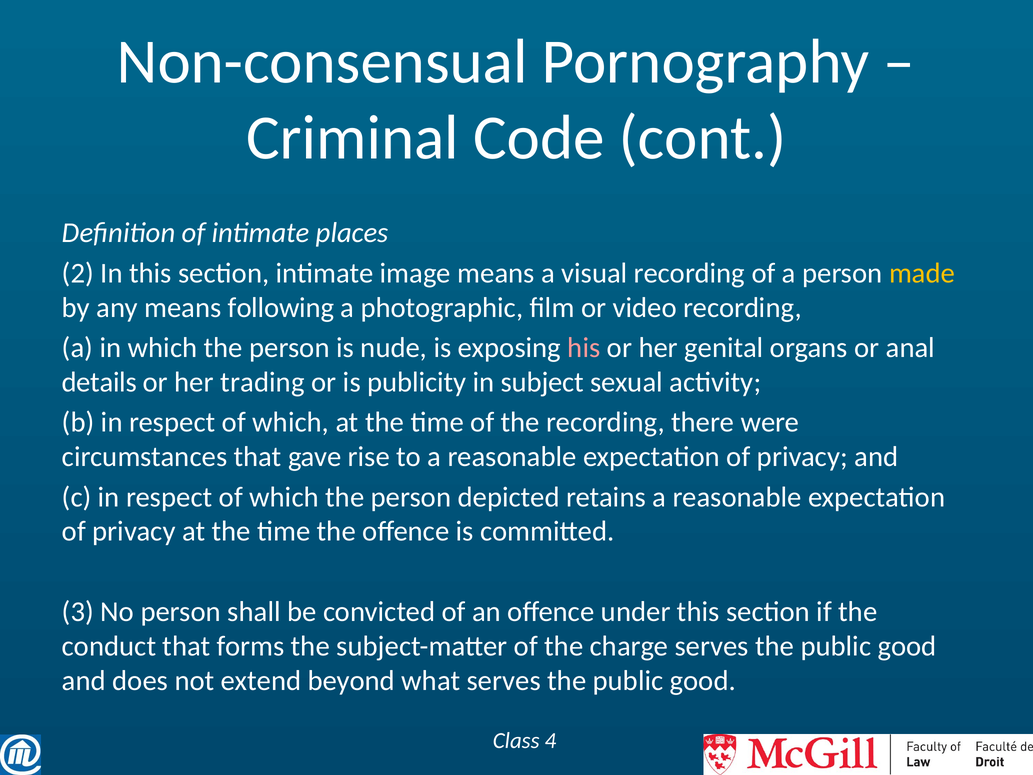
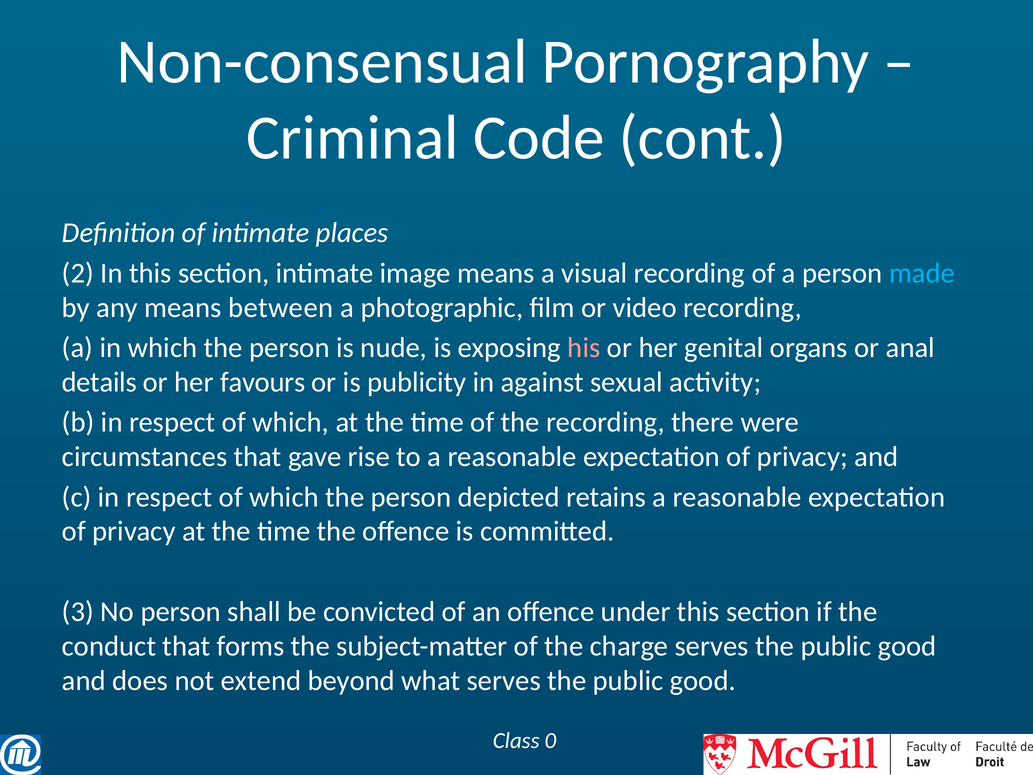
made colour: yellow -> light blue
following: following -> between
trading: trading -> favours
subject: subject -> against
4: 4 -> 0
